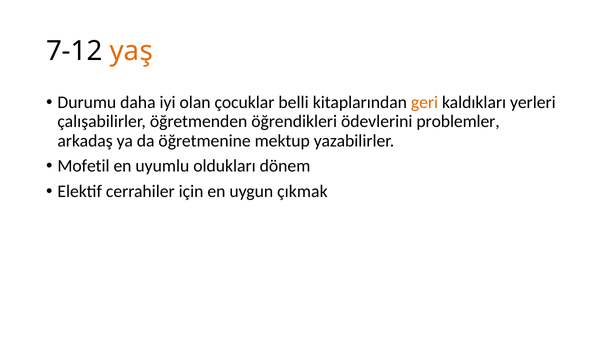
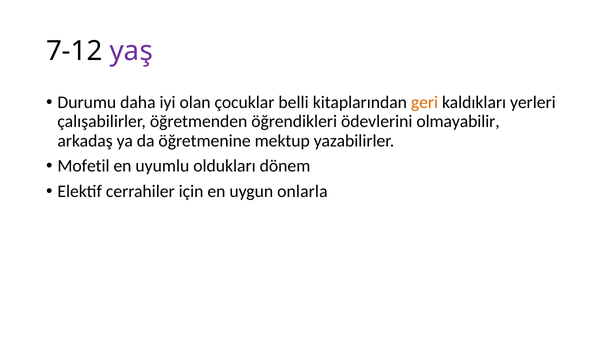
yaş colour: orange -> purple
problemler: problemler -> olmayabilir
çıkmak: çıkmak -> onlarla
